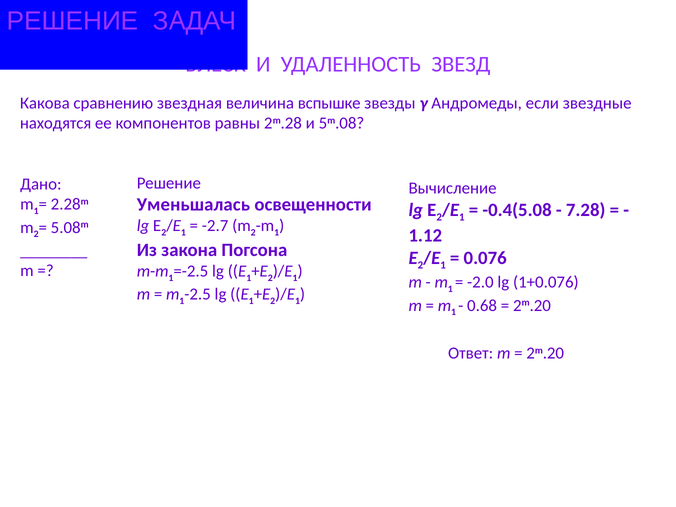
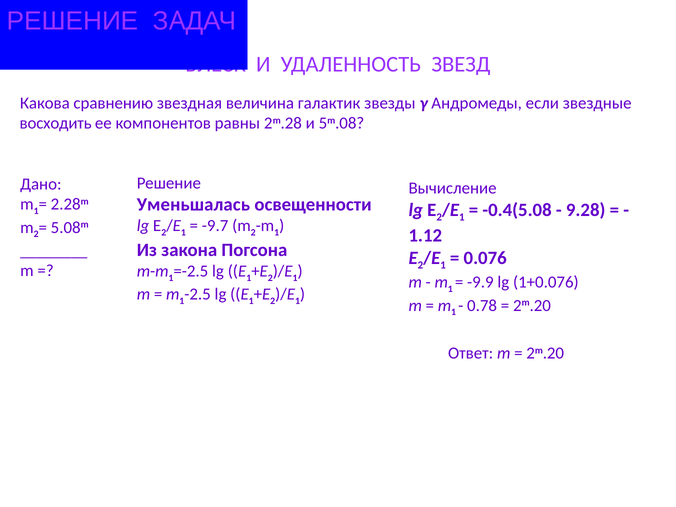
вспышке: вспышке -> галактик
находятся: находятся -> восходить
7.28: 7.28 -> 9.28
-2.7: -2.7 -> -9.7
-2.0: -2.0 -> -9.9
0.68: 0.68 -> 0.78
